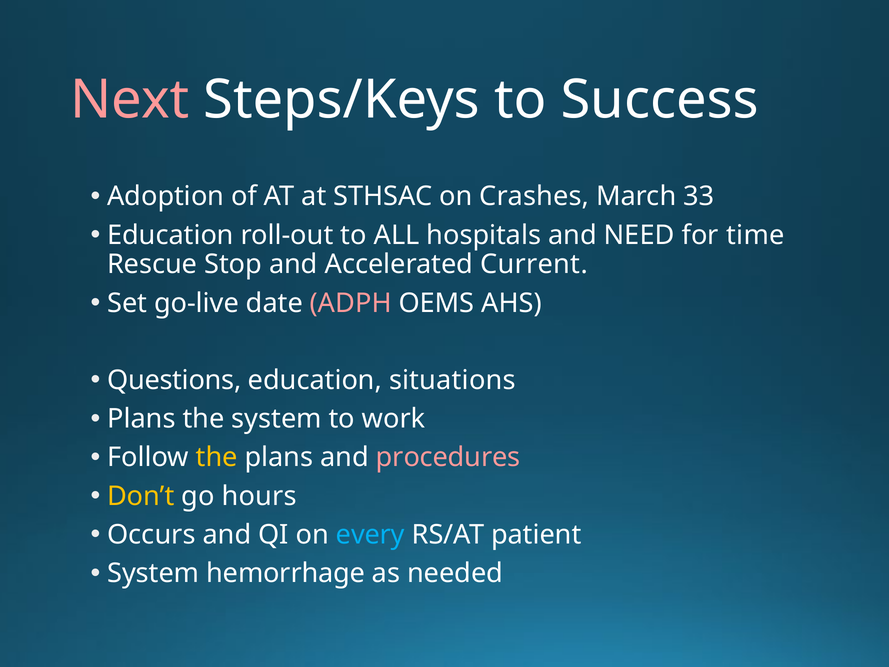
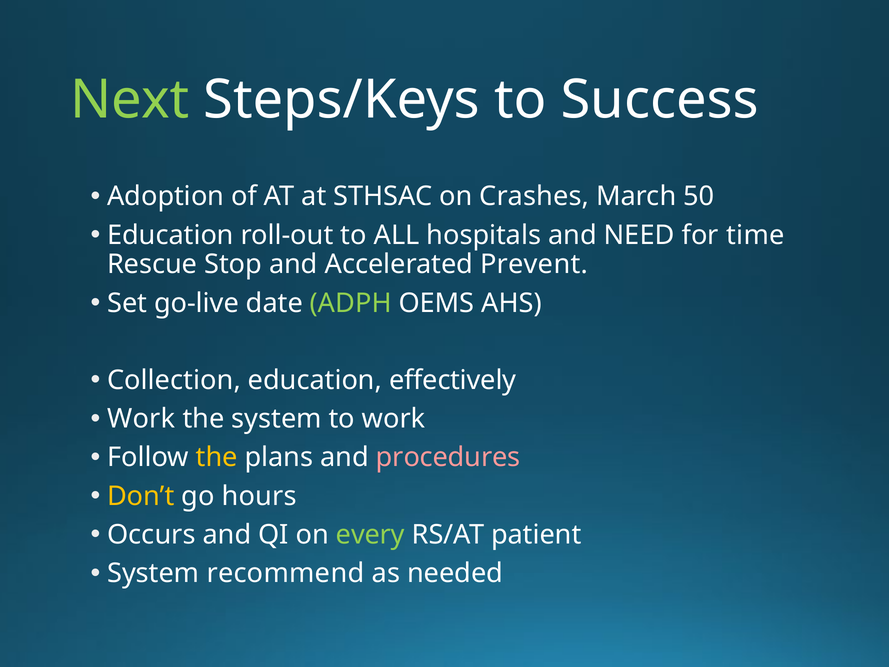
Next colour: pink -> light green
33: 33 -> 50
Current: Current -> Prevent
ADPH colour: pink -> light green
Questions: Questions -> Collection
situations: situations -> effectively
Plans at (141, 419): Plans -> Work
every colour: light blue -> light green
hemorrhage: hemorrhage -> recommend
